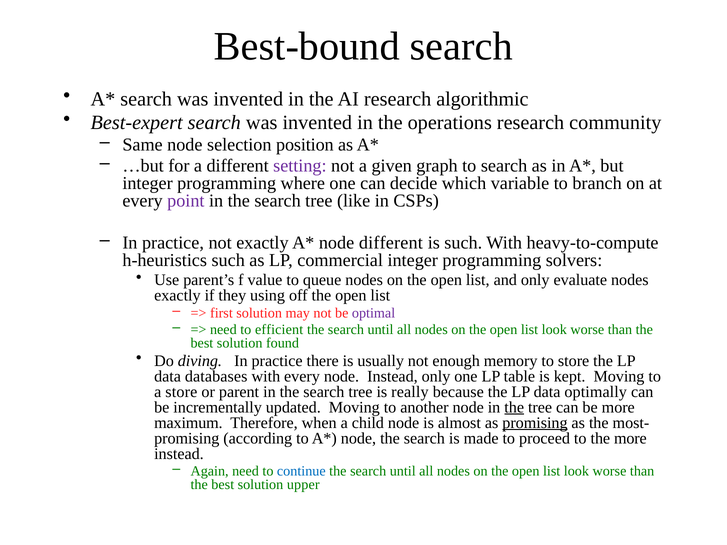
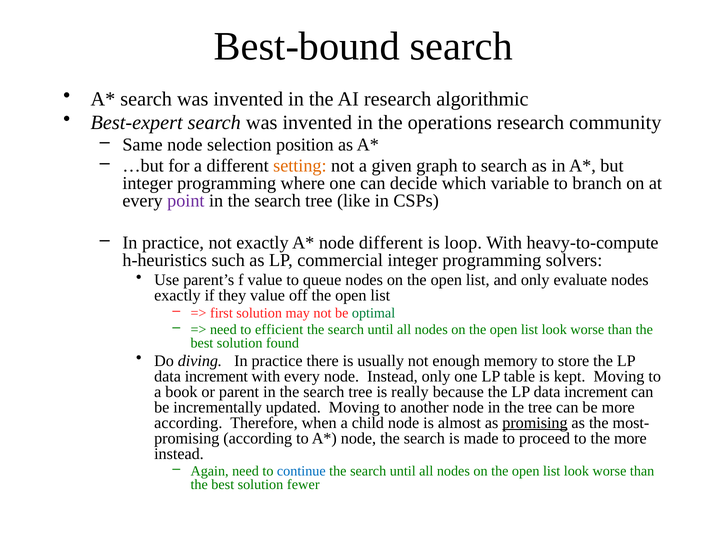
setting colour: purple -> orange
is such: such -> loop
they using: using -> value
optimal colour: purple -> green
databases at (216, 376): databases -> increment
a store: store -> book
optimally at (596, 392): optimally -> increment
the at (514, 407) underline: present -> none
maximum at (188, 423): maximum -> according
upper: upper -> fewer
